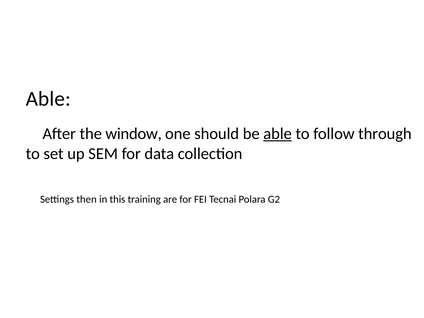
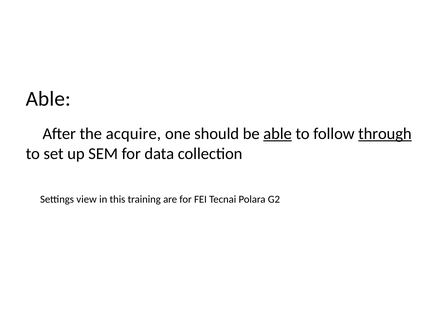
window: window -> acquire
through underline: none -> present
then: then -> view
